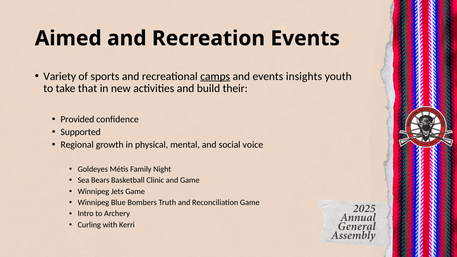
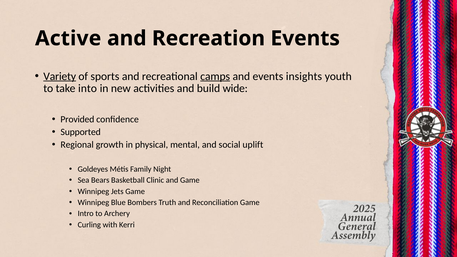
Aimed: Aimed -> Active
Variety underline: none -> present
that: that -> into
their: their -> wide
voice: voice -> uplift
